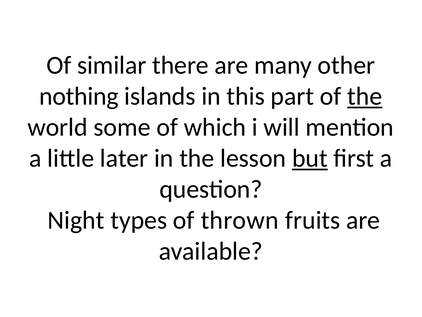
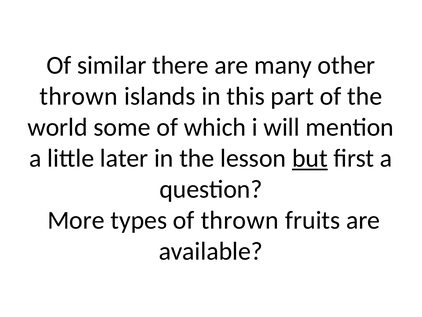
nothing at (79, 96): nothing -> thrown
the at (365, 96) underline: present -> none
Night: Night -> More
